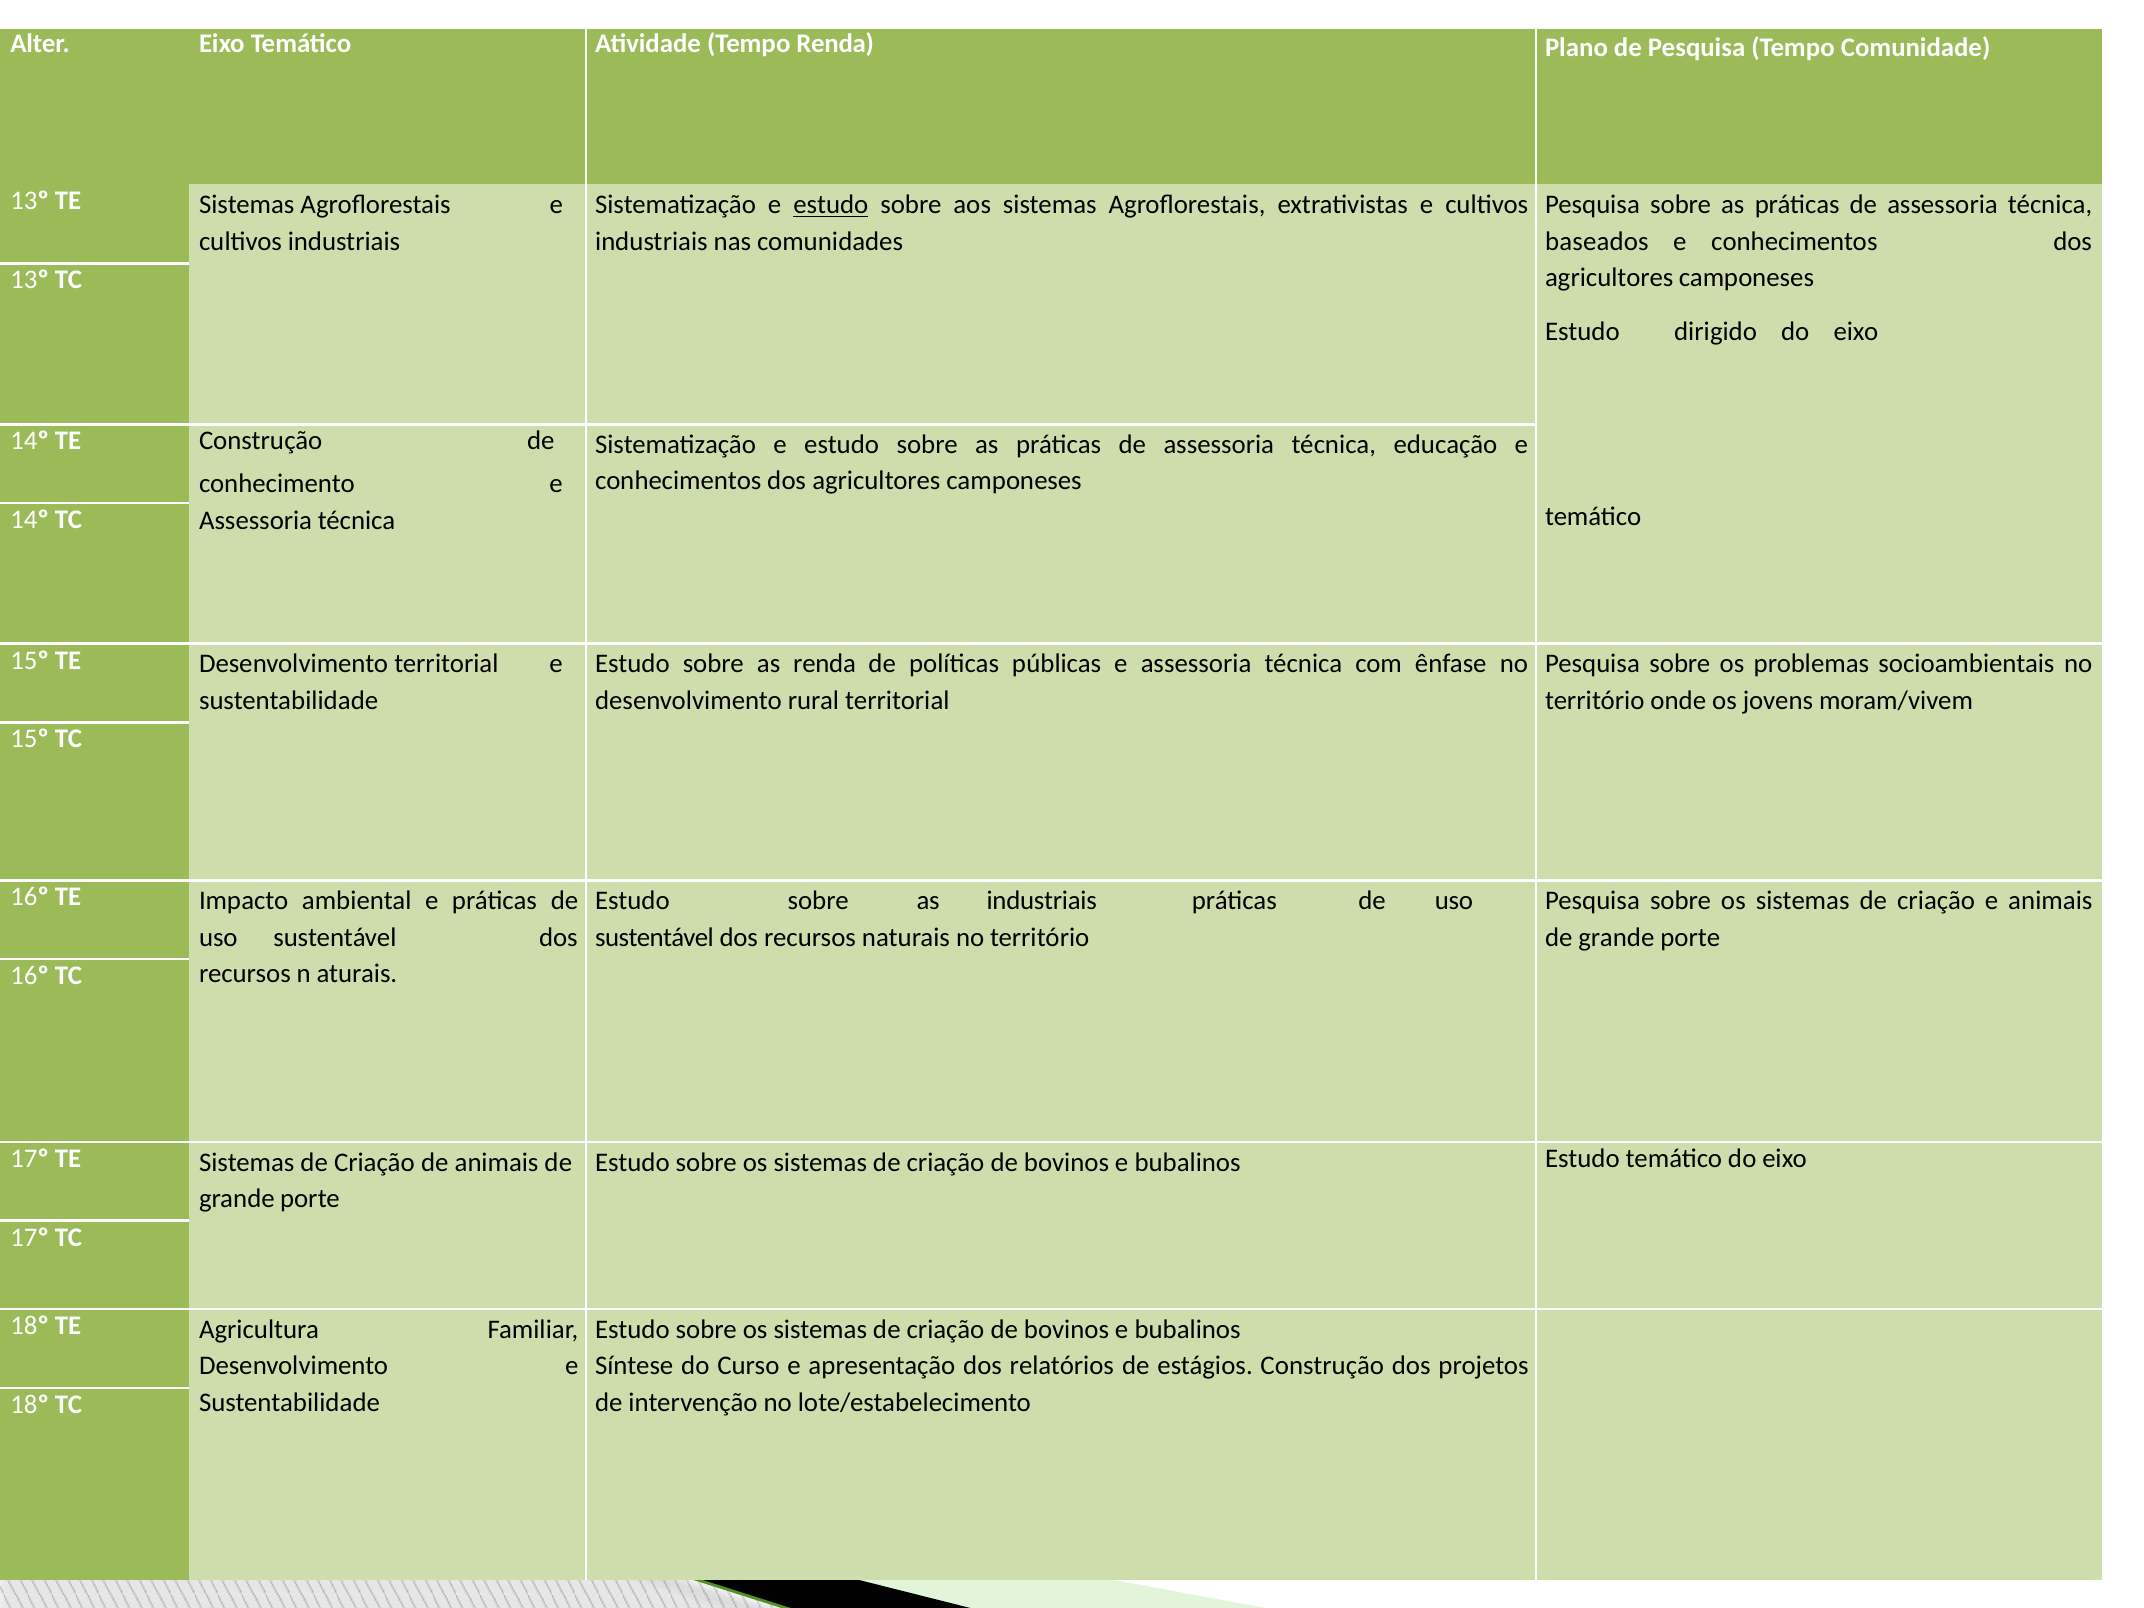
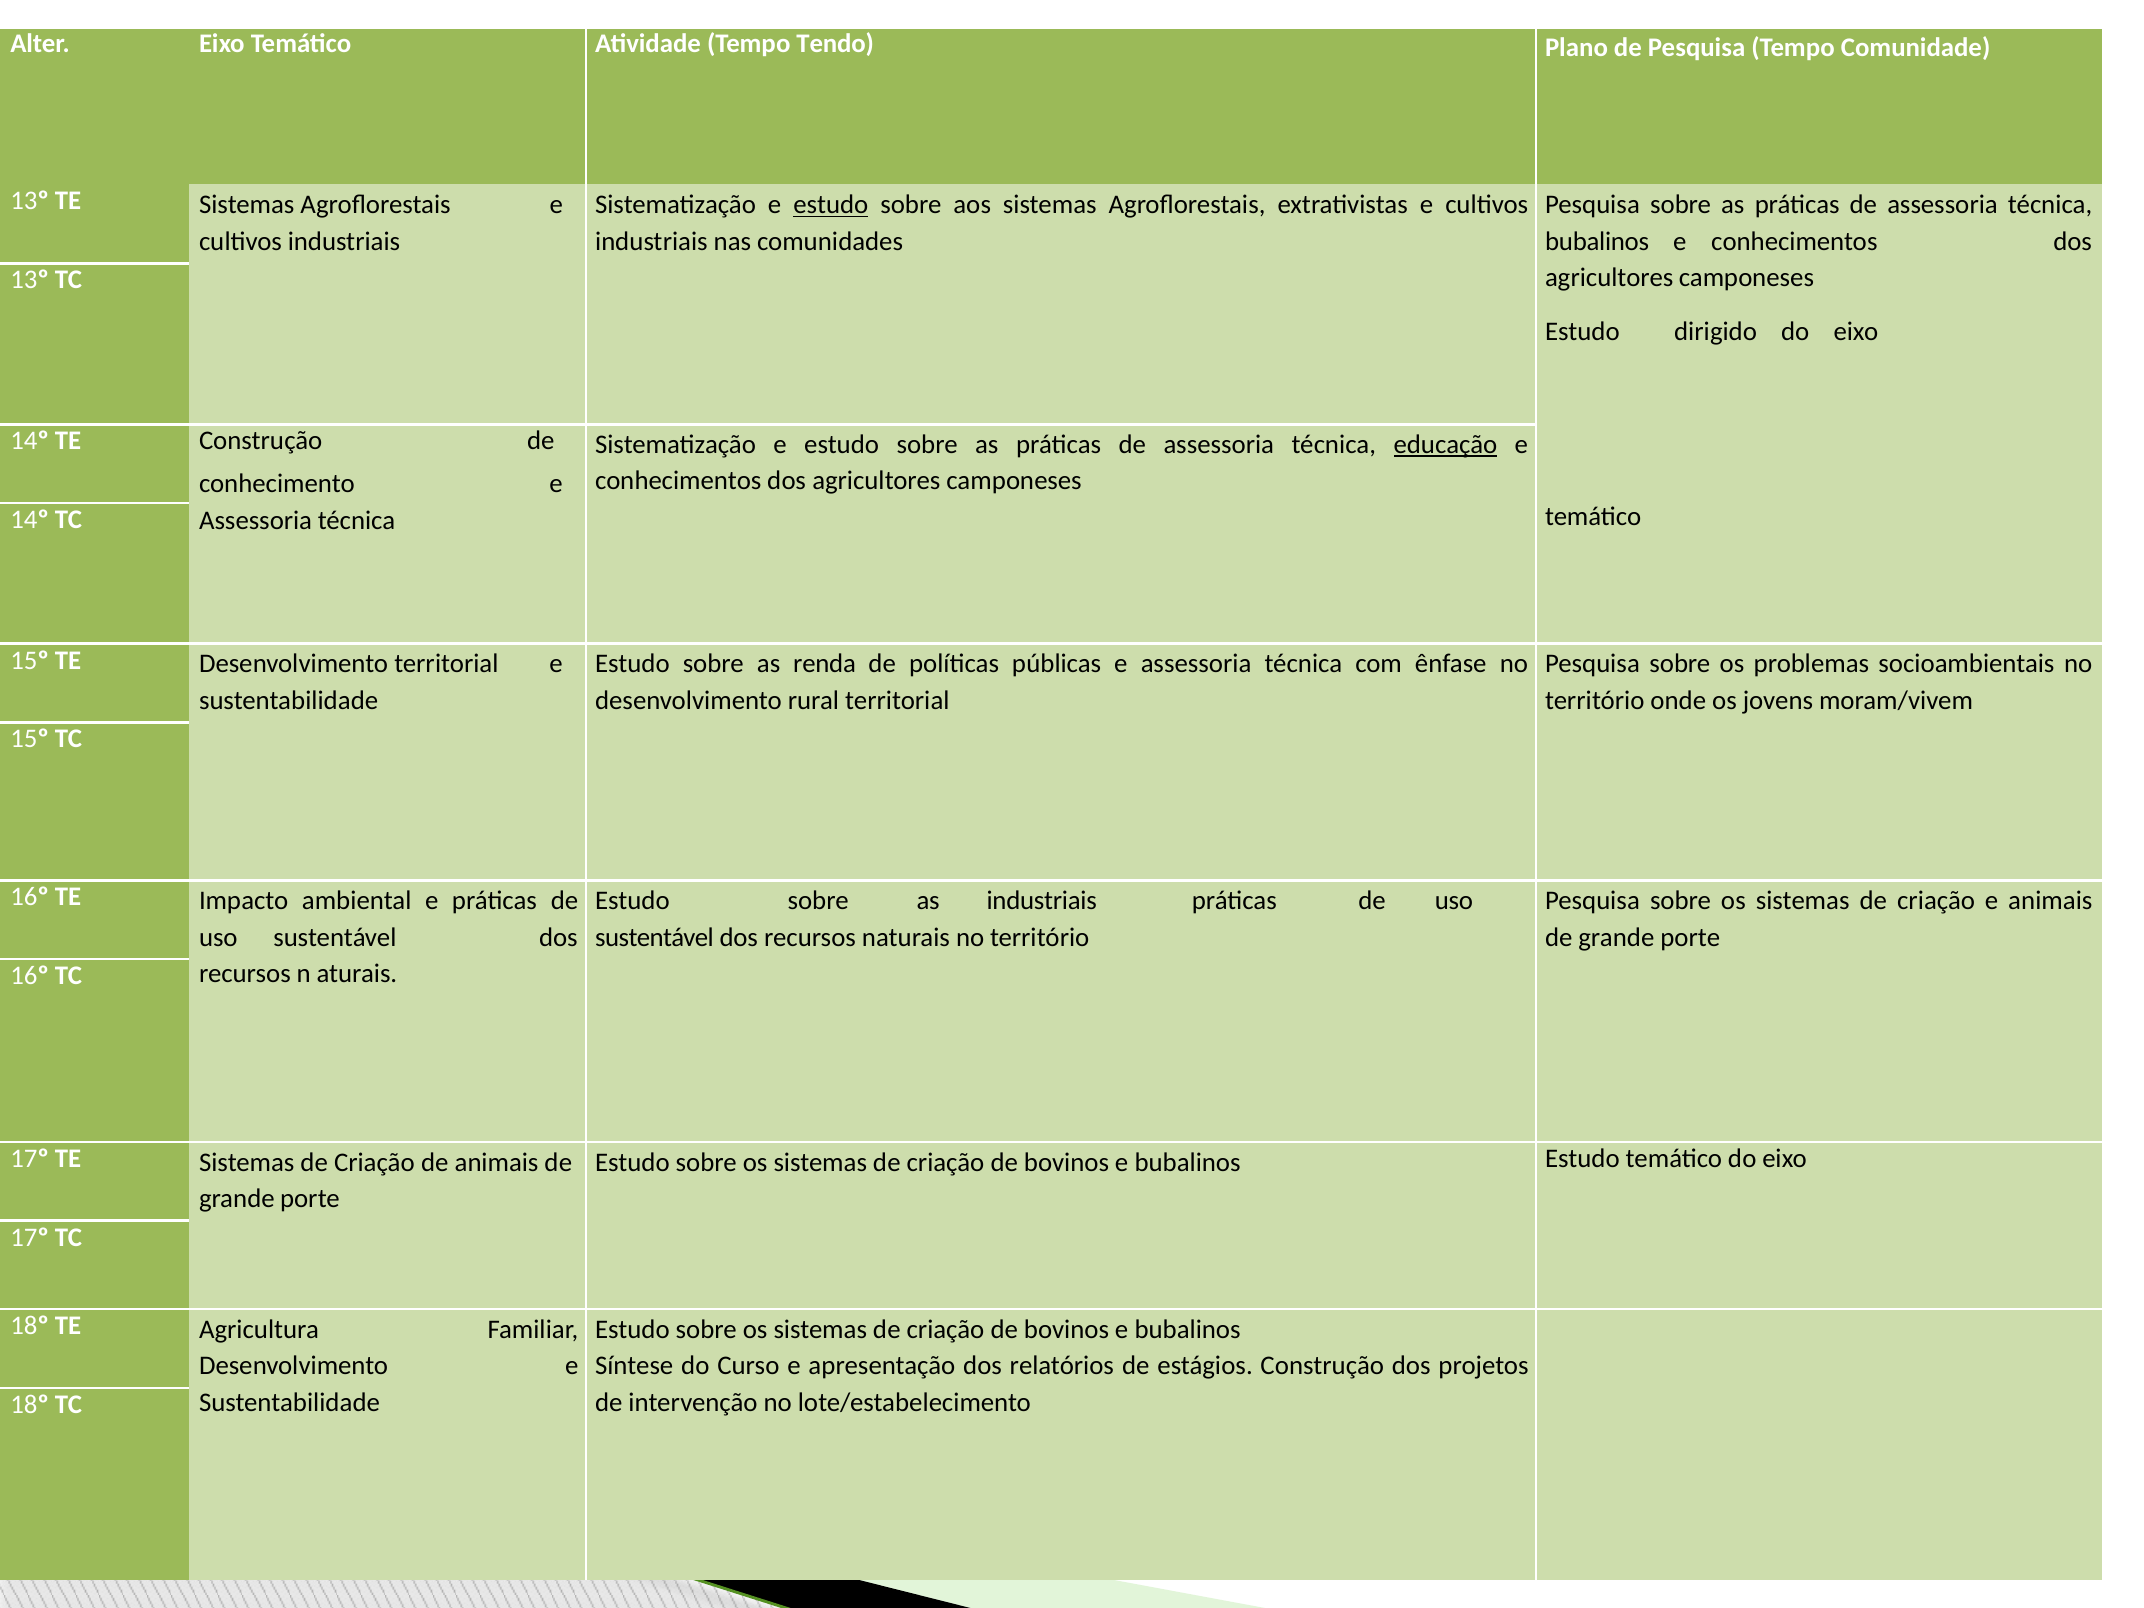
Tempo Renda: Renda -> Tendo
baseados at (1597, 241): baseados -> bubalinos
educação underline: none -> present
